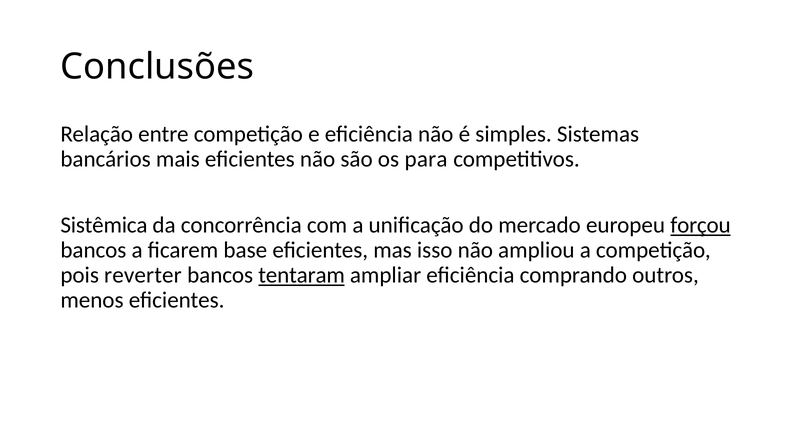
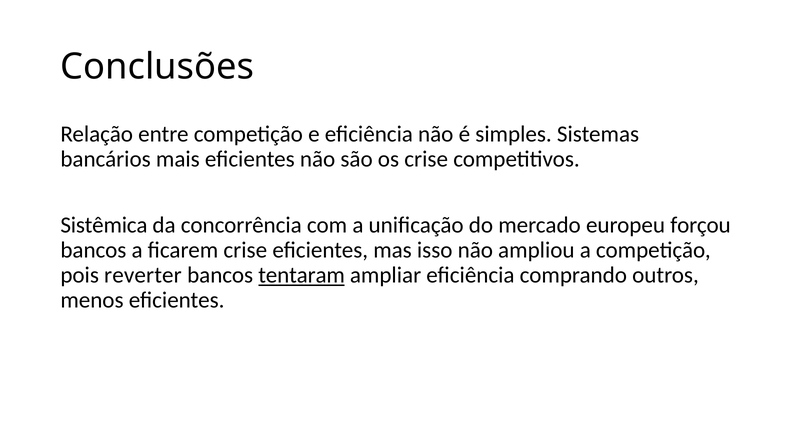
os para: para -> crise
forçou underline: present -> none
ficarem base: base -> crise
